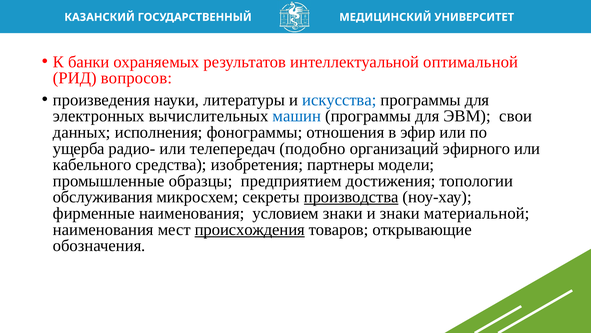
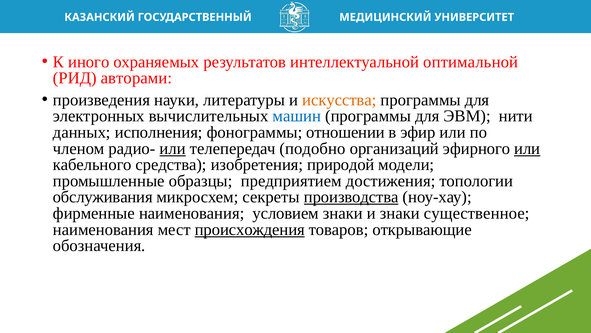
банки: банки -> иного
вопросов: вопросов -> авторами
искусства colour: blue -> orange
свои: свои -> нити
отношения: отношения -> отношении
ущерба: ущерба -> членом
или at (173, 148) underline: none -> present
или at (527, 148) underline: none -> present
партнеры: партнеры -> природой
материальной: материальной -> существенное
